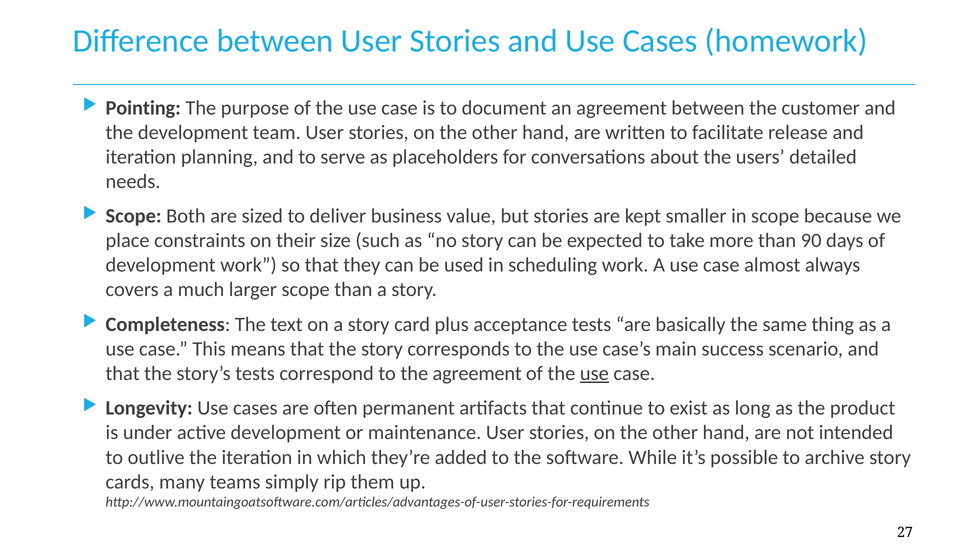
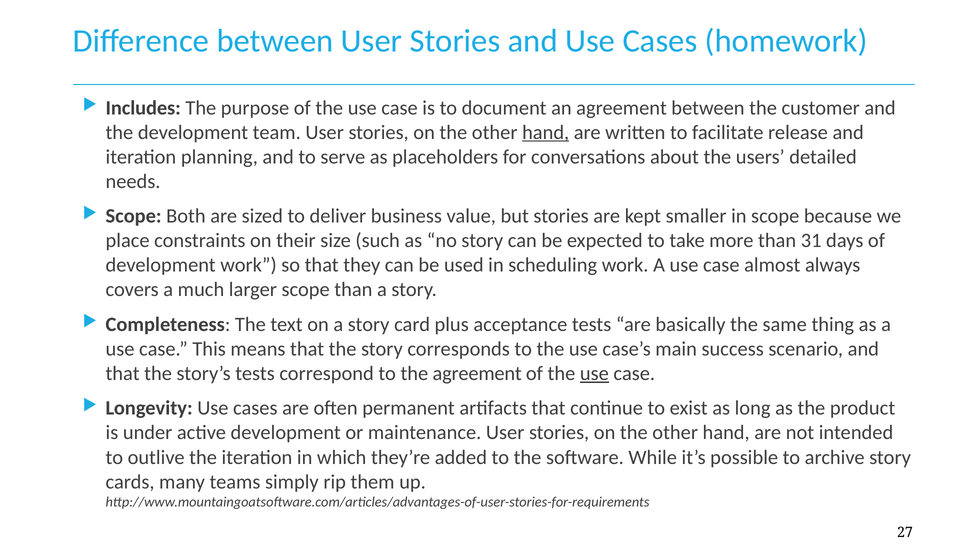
Pointing: Pointing -> Includes
hand at (546, 132) underline: none -> present
90: 90 -> 31
